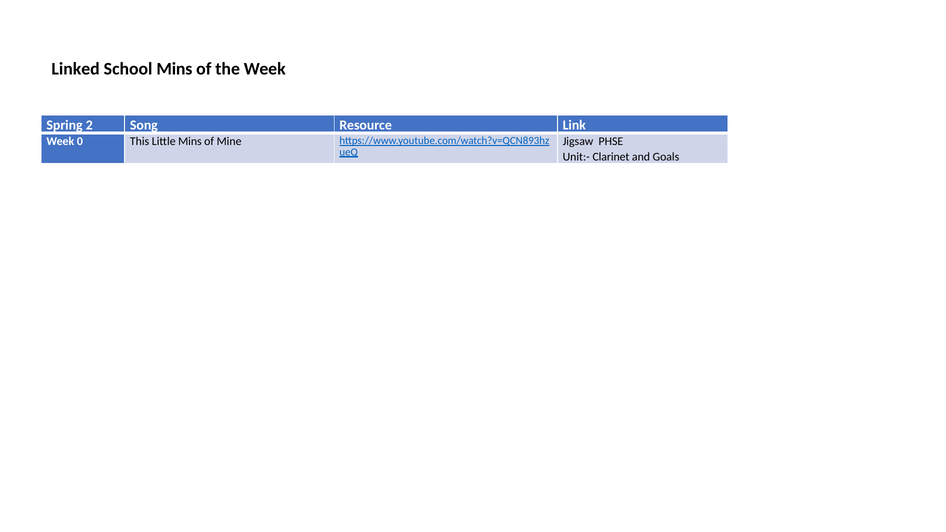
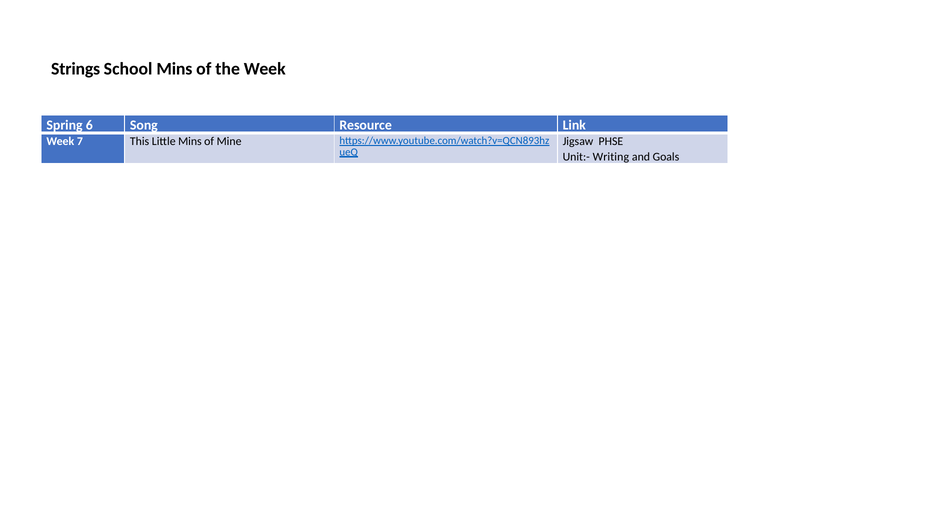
Linked: Linked -> Strings
2: 2 -> 6
0: 0 -> 7
Clarinet: Clarinet -> Writing
